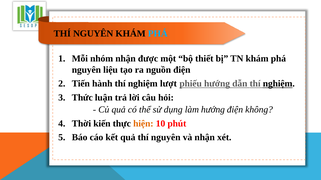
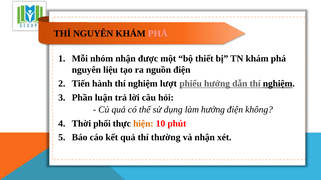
PHÁ at (158, 34) colour: light blue -> pink
Thức: Thức -> Phần
kiến: kiến -> phối
quả thí nguyên: nguyên -> thường
